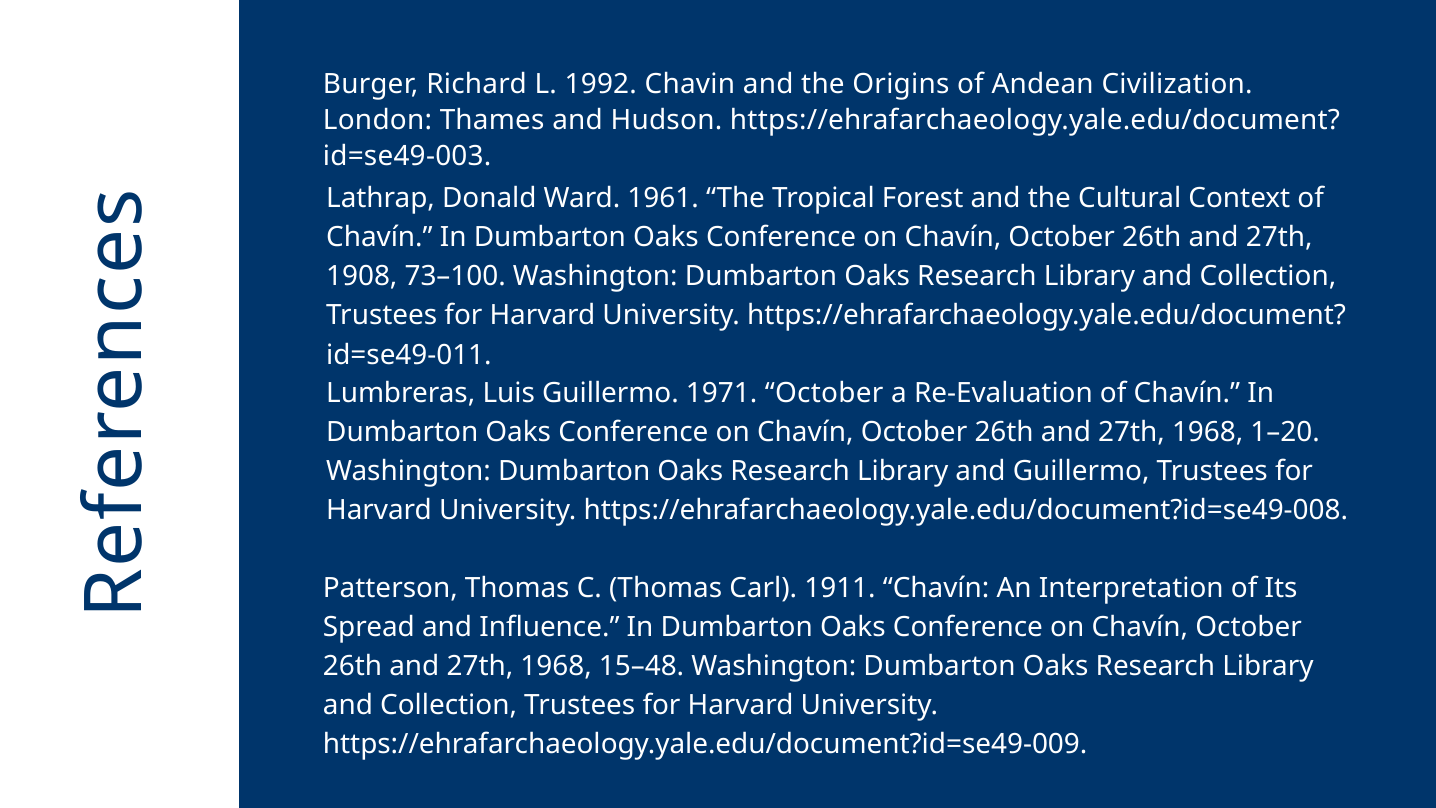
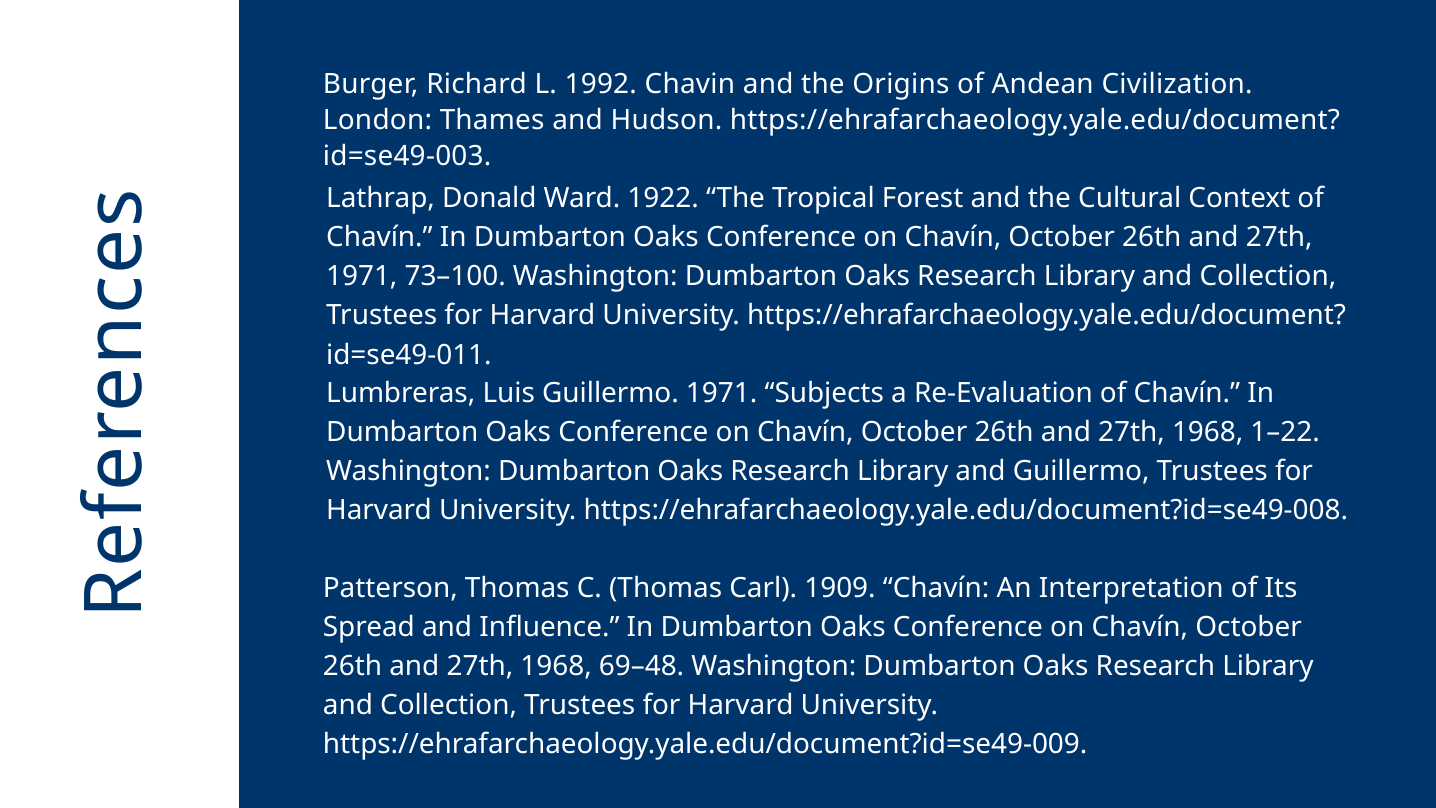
1961: 1961 -> 1922
1908 at (362, 277): 1908 -> 1971
1971 October: October -> Subjects
1–20: 1–20 -> 1–22
1911: 1911 -> 1909
15–48: 15–48 -> 69–48
